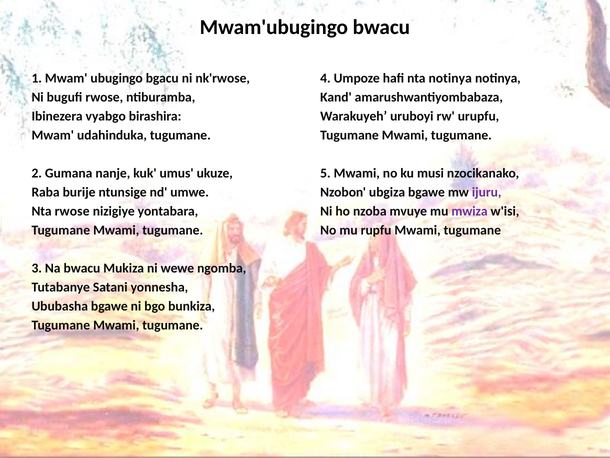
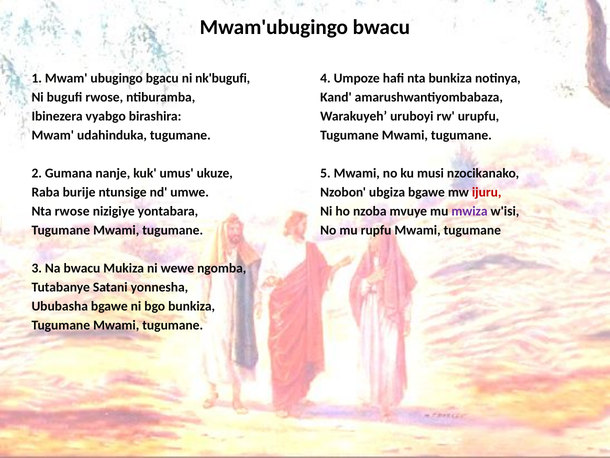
nk'rwose: nk'rwose -> nk'bugufi
nta notinya: notinya -> bunkiza
ijuru colour: purple -> red
